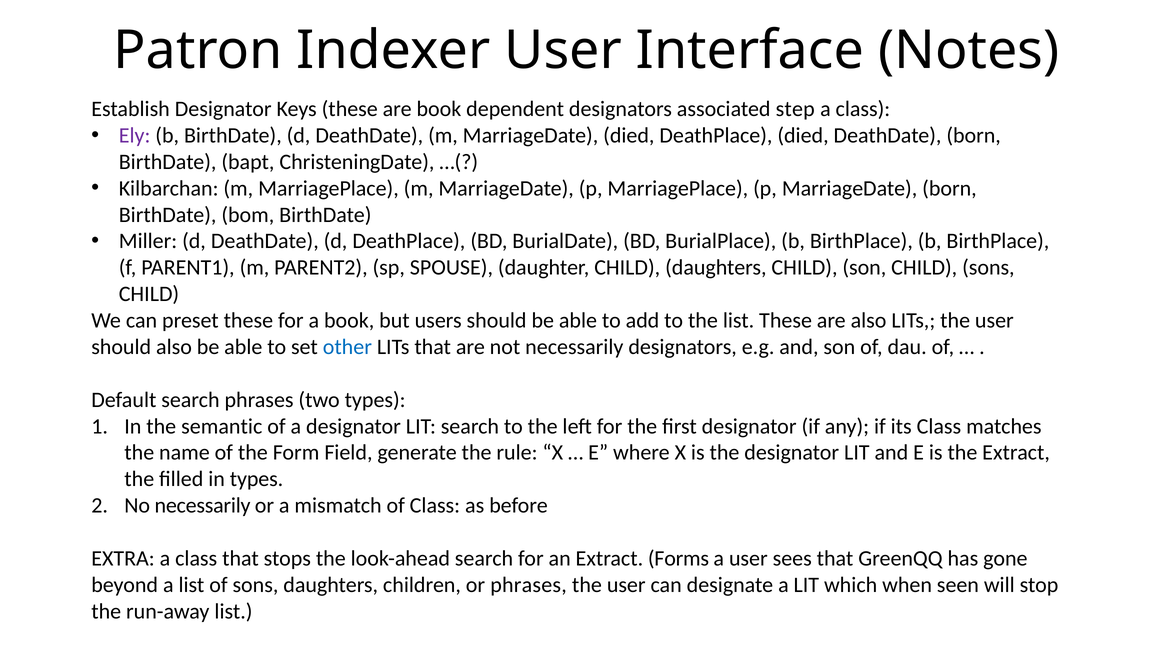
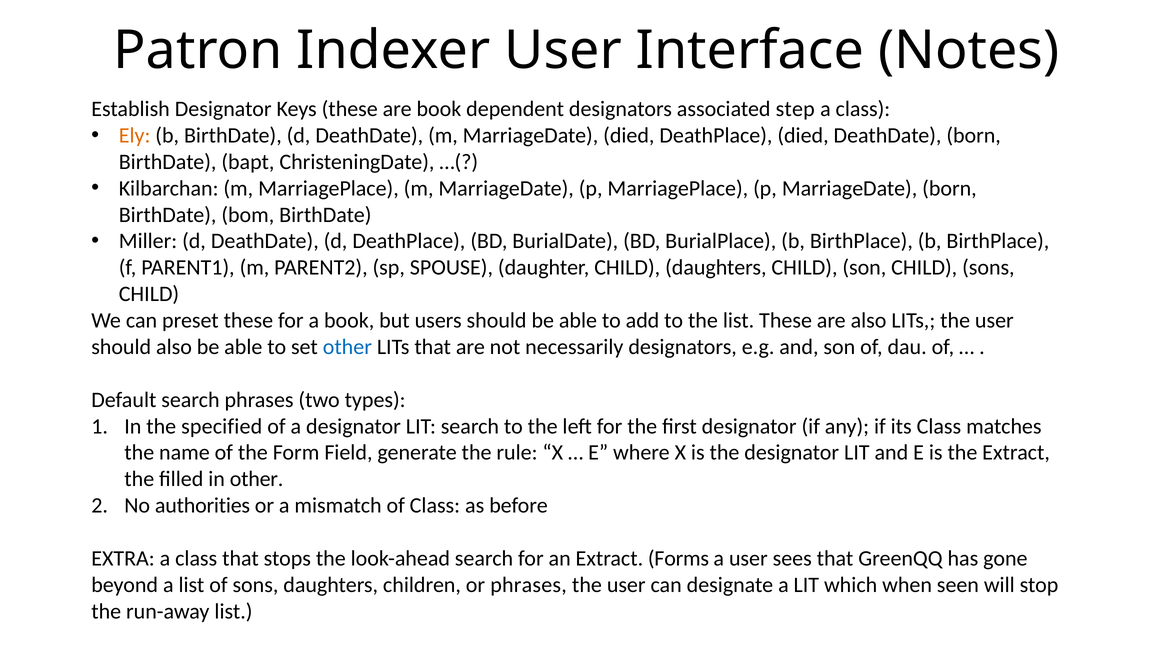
Ely colour: purple -> orange
semantic: semantic -> specified
in types: types -> other
No necessarily: necessarily -> authorities
